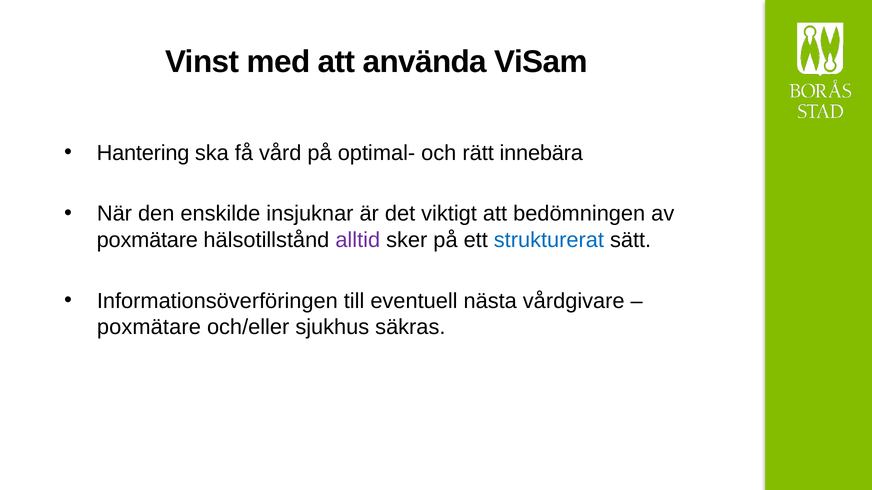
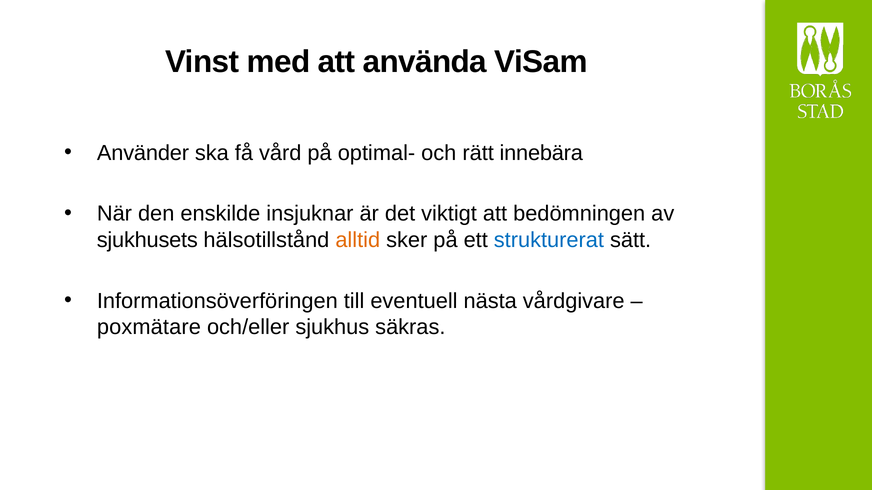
Hantering: Hantering -> Använder
poxmätare at (147, 240): poxmätare -> sjukhusets
alltid colour: purple -> orange
